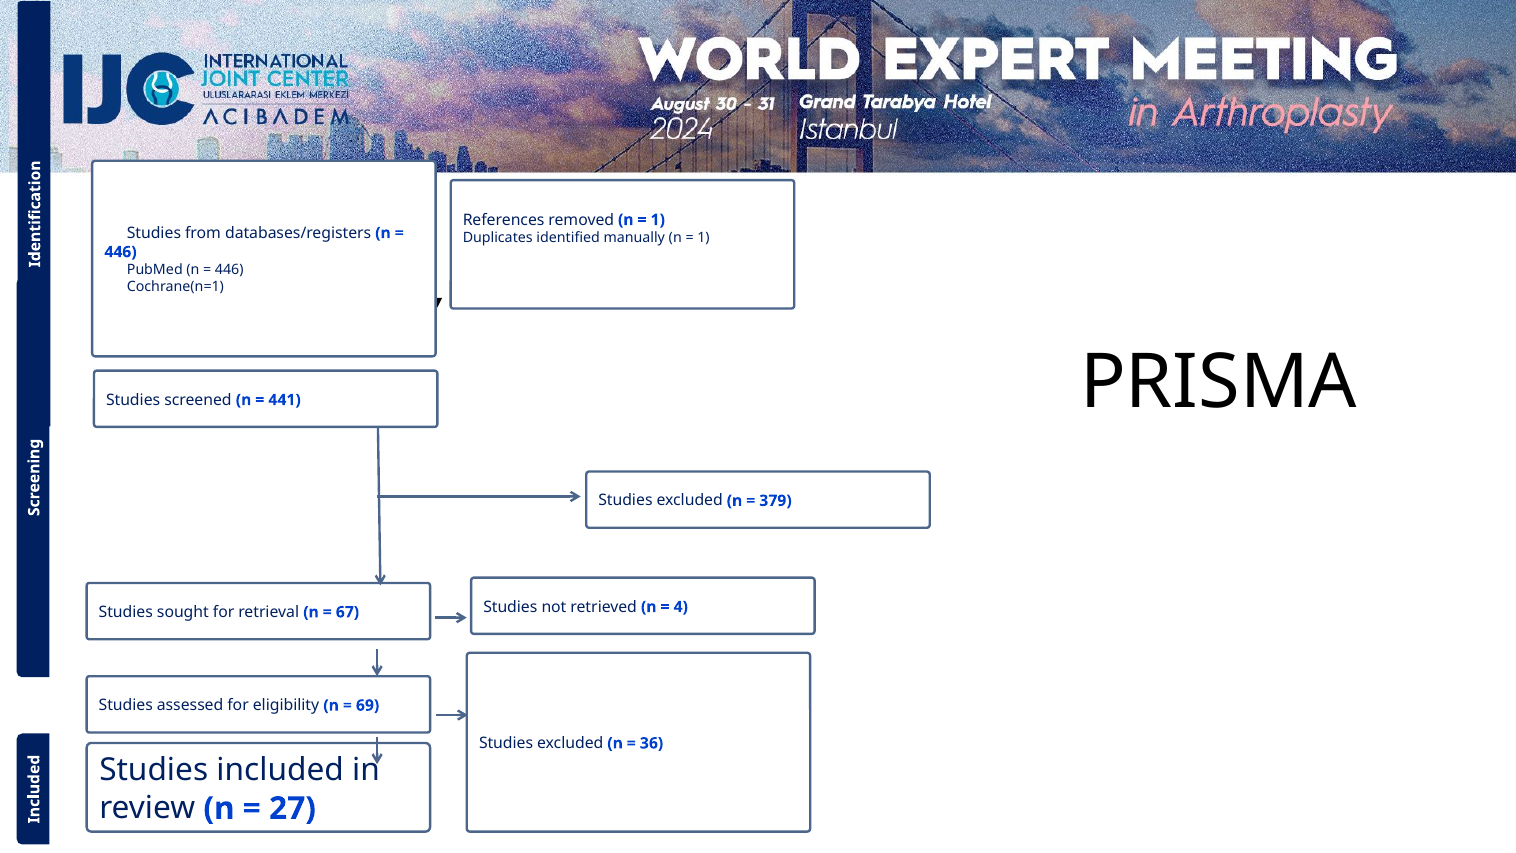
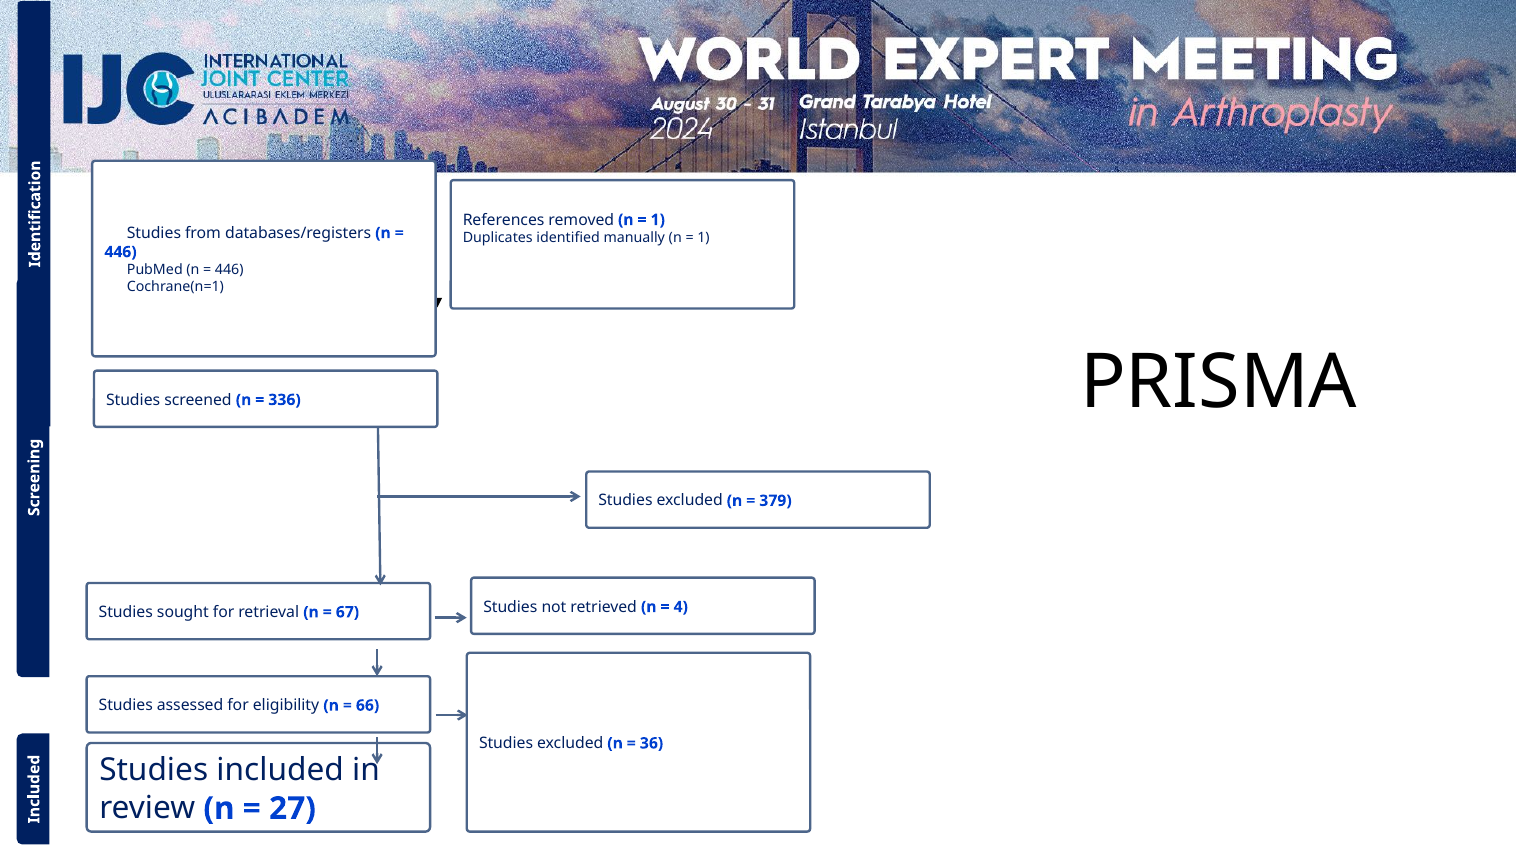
441: 441 -> 336
69: 69 -> 66
